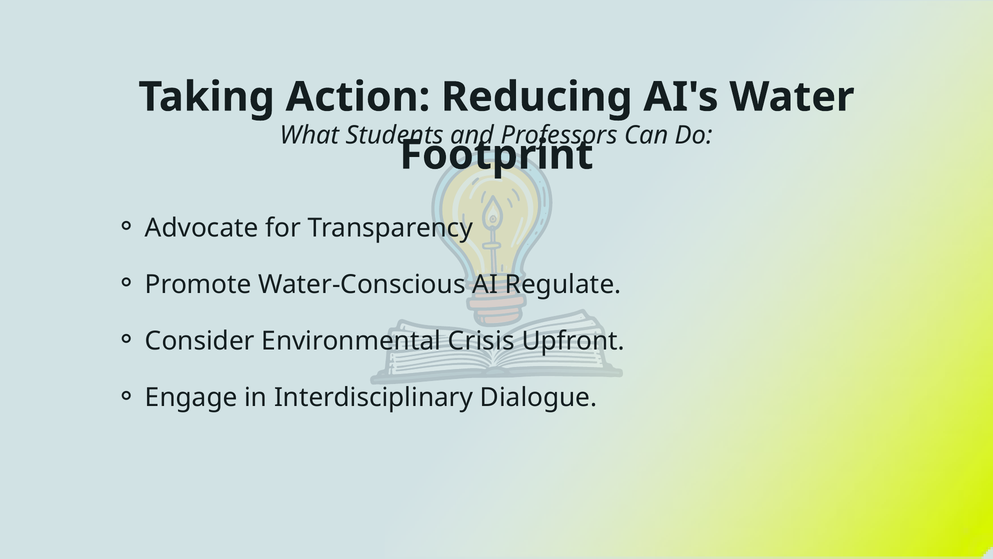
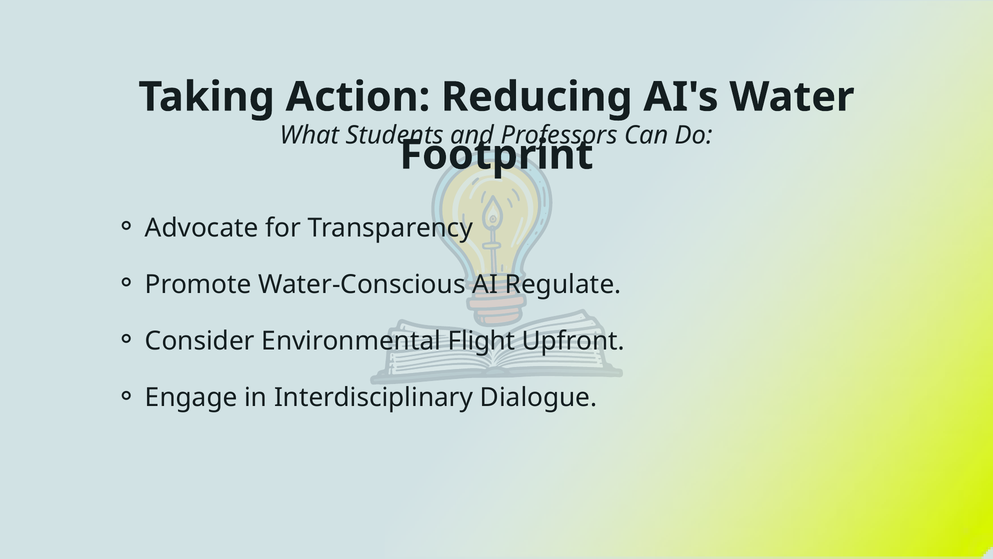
Crisis: Crisis -> Flight
